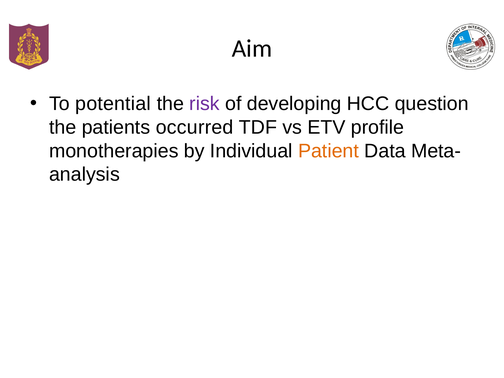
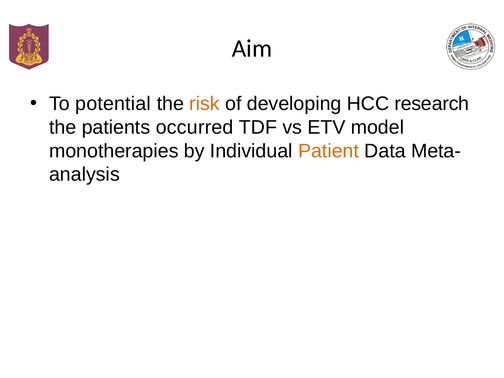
risk colour: purple -> orange
question: question -> research
profile: profile -> model
